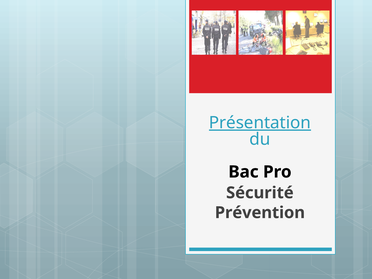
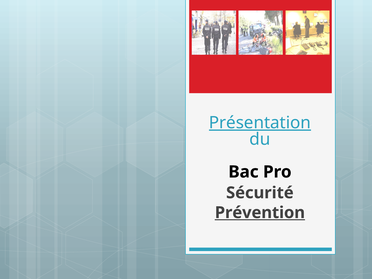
Prévention underline: none -> present
